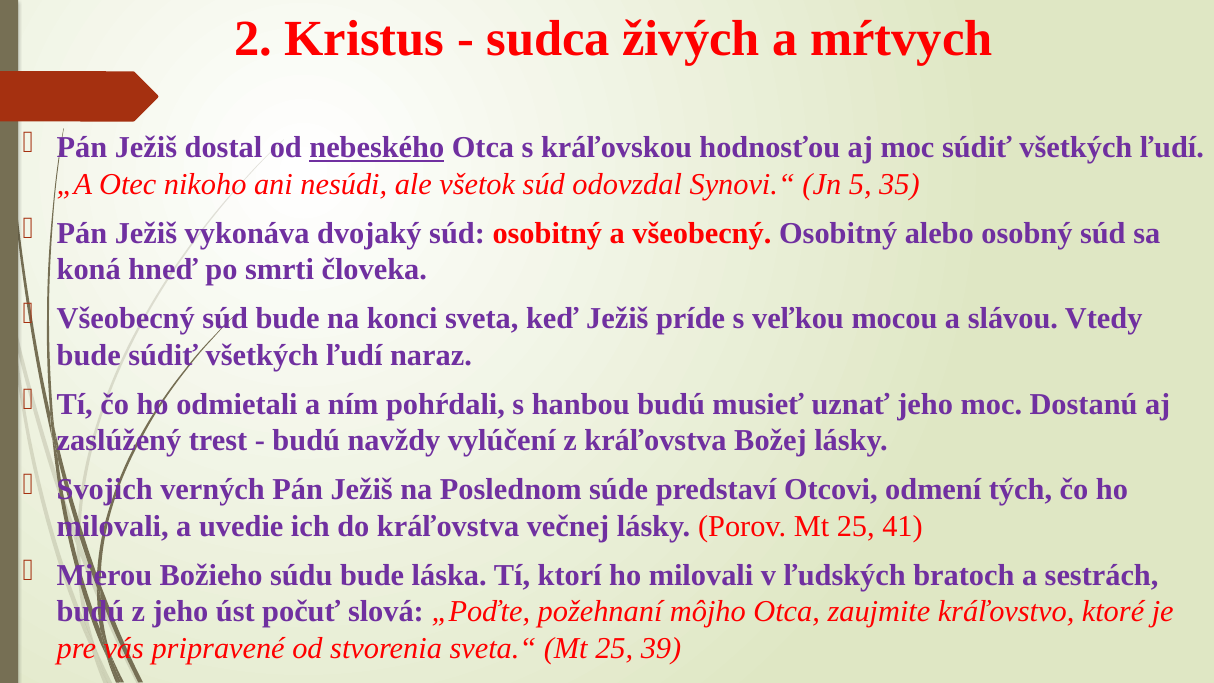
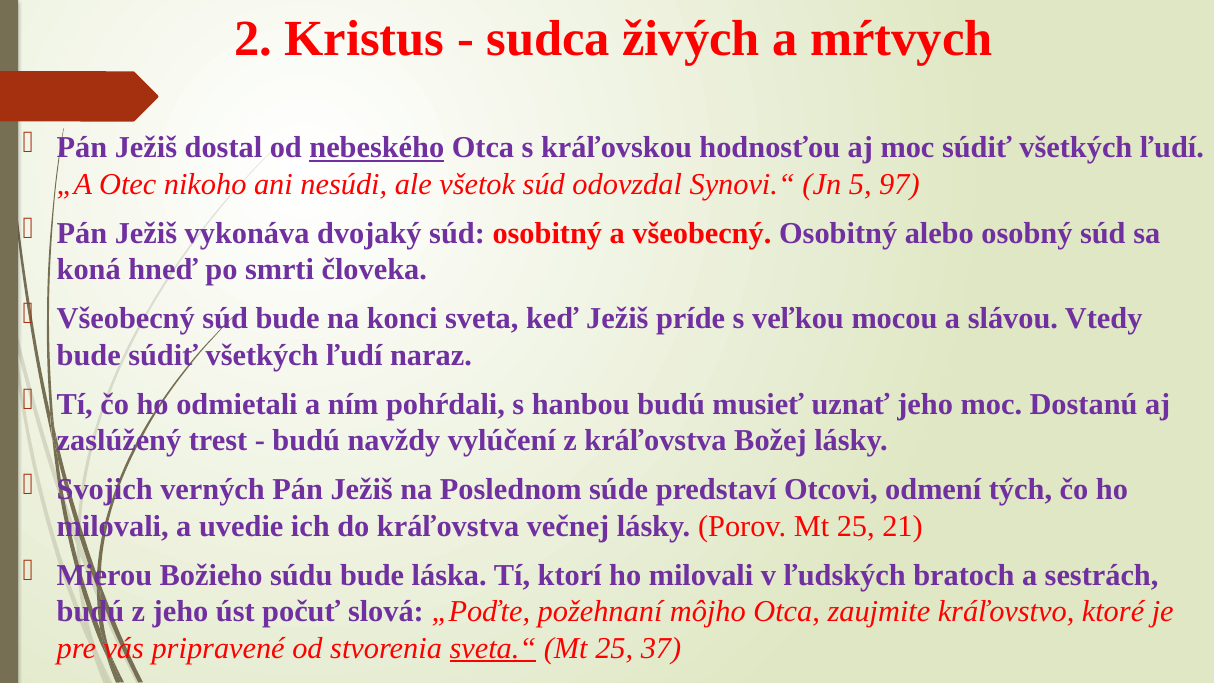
35: 35 -> 97
41: 41 -> 21
sveta.“ underline: none -> present
39: 39 -> 37
